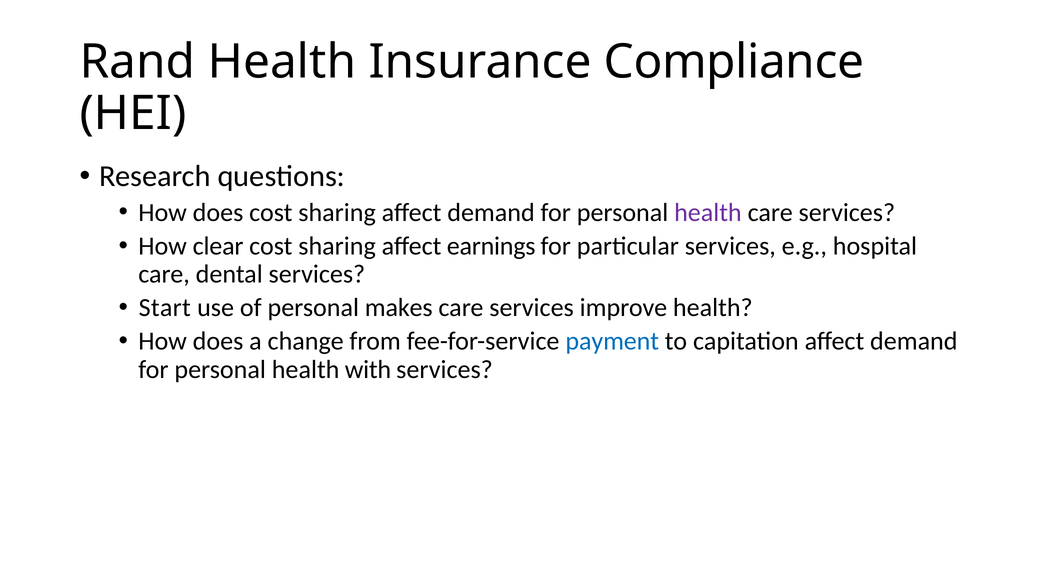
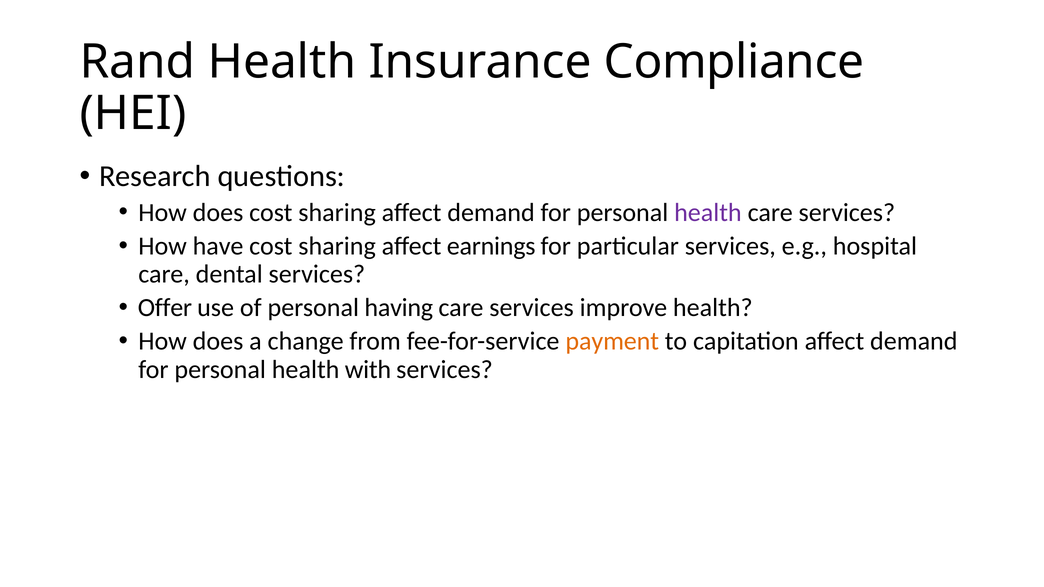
clear: clear -> have
Start: Start -> Offer
makes: makes -> having
payment colour: blue -> orange
